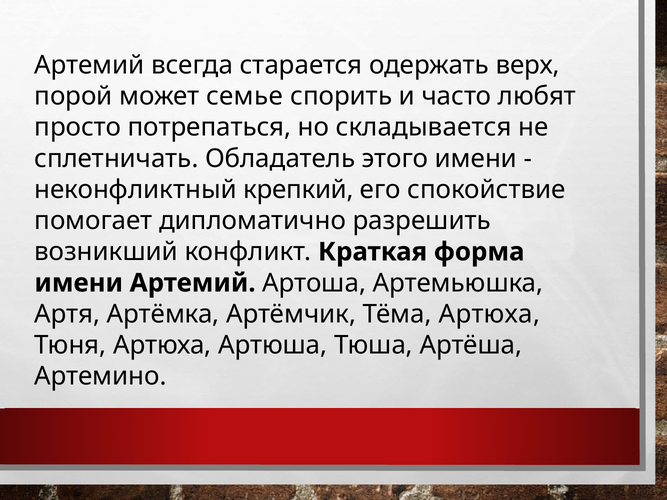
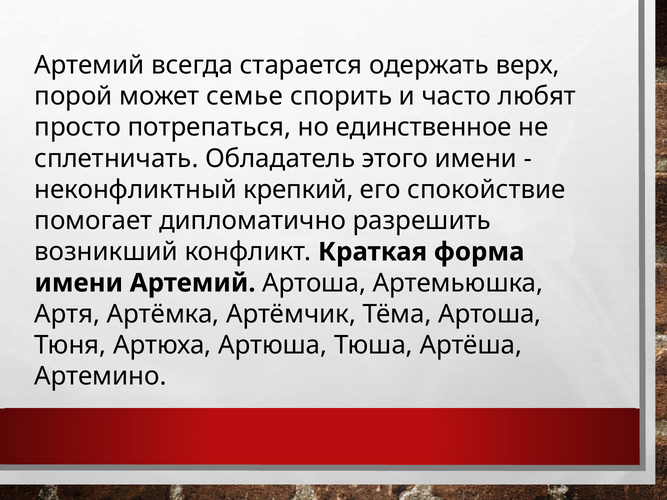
складывается: складывается -> единственное
Тёма Артюха: Артюха -> Артоша
